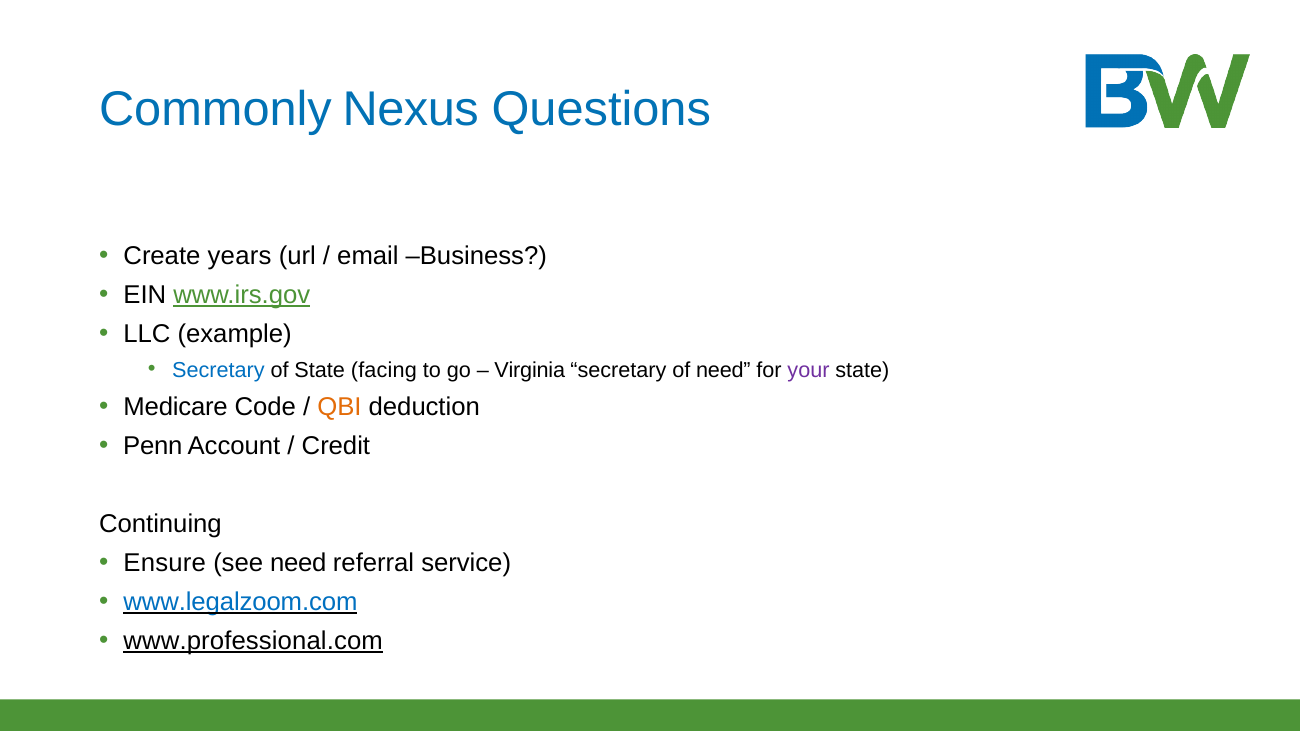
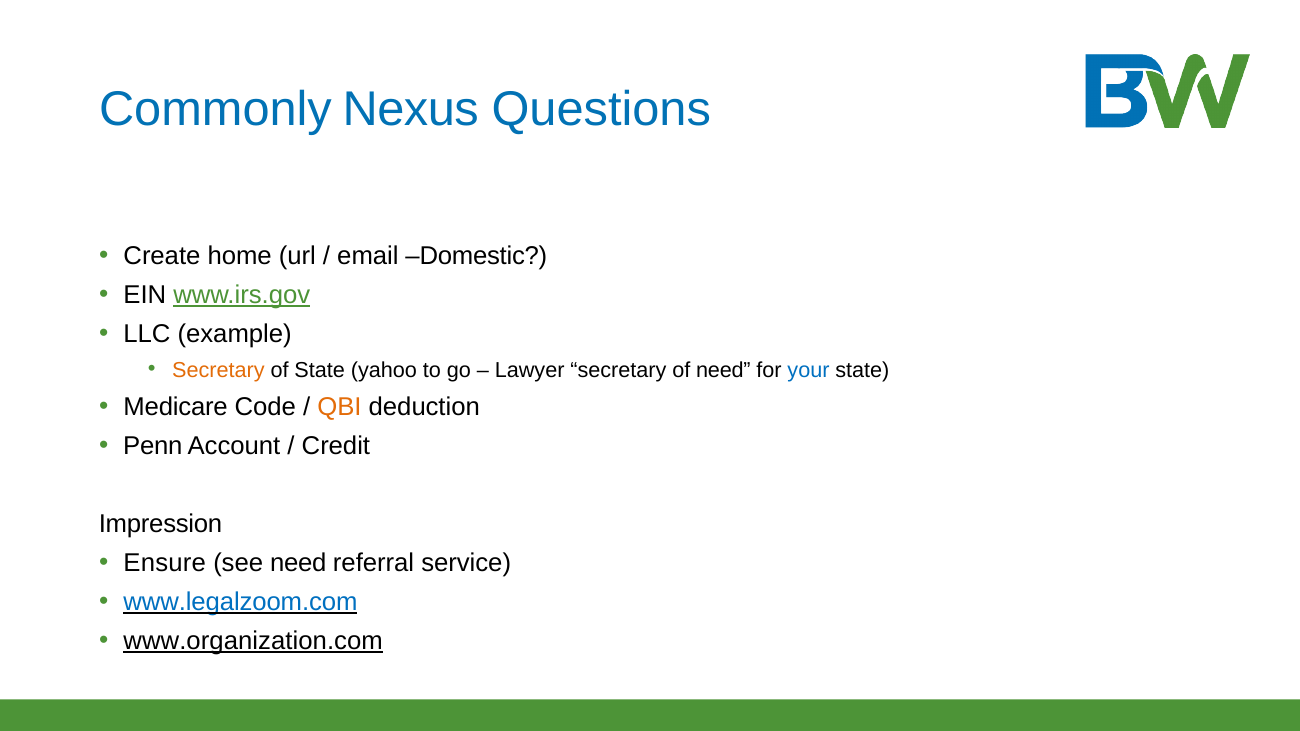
years: years -> home
Business: Business -> Domestic
Secretary at (218, 370) colour: blue -> orange
facing: facing -> yahoo
Virginia: Virginia -> Lawyer
your colour: purple -> blue
Continuing: Continuing -> Impression
www.professional.com: www.professional.com -> www.organization.com
